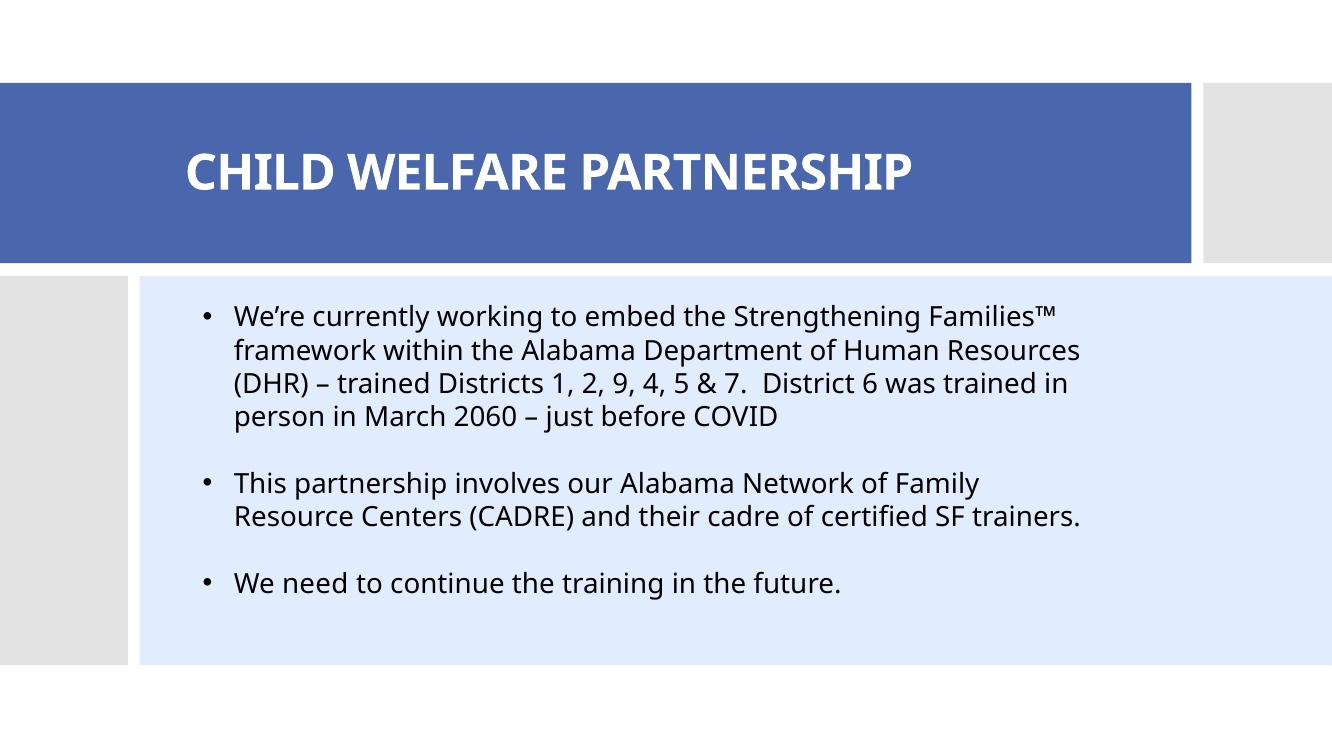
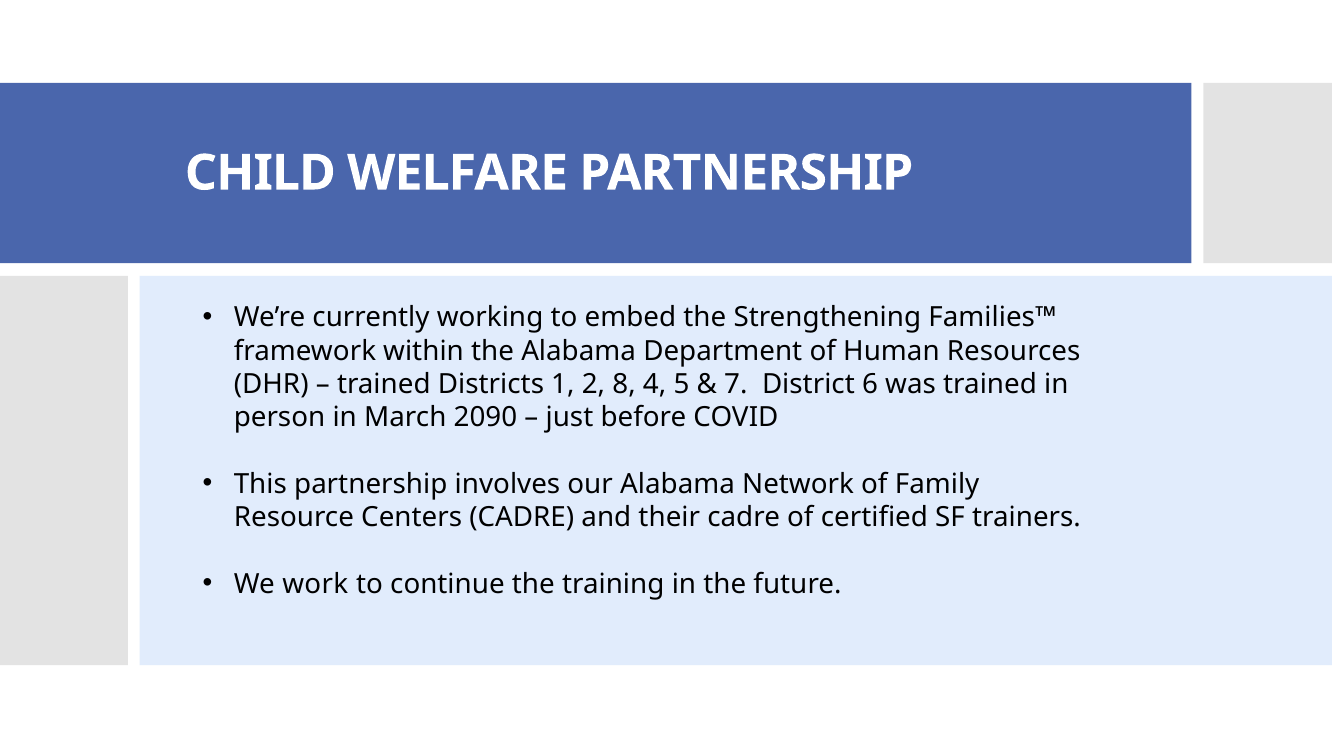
9: 9 -> 8
2060: 2060 -> 2090
need: need -> work
